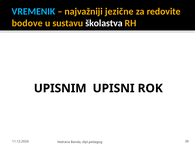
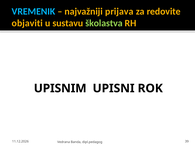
jezične: jezične -> prijava
bodove: bodove -> objaviti
školastva colour: white -> light green
